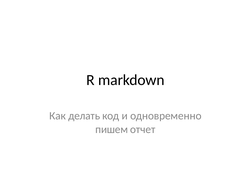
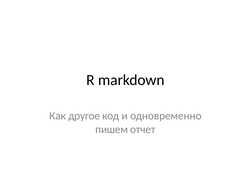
делать: делать -> другое
